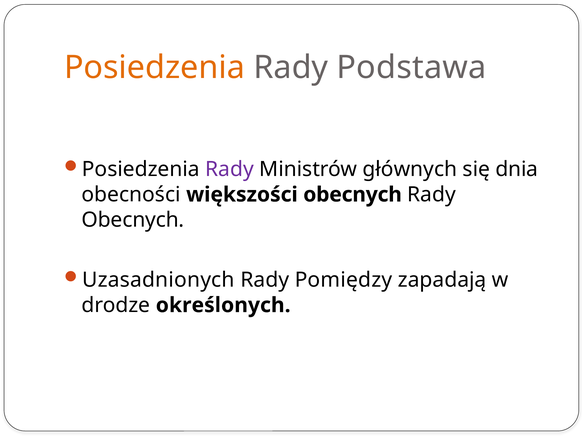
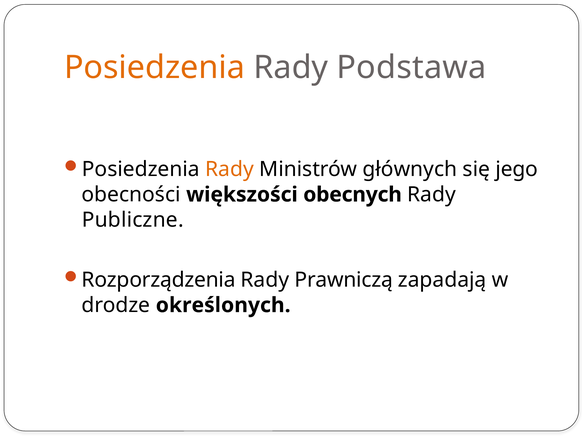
Rady at (229, 169) colour: purple -> orange
dnia: dnia -> jego
Obecnych at (133, 220): Obecnych -> Publiczne
Uzasadnionych: Uzasadnionych -> Rozporządzenia
Pomiędzy: Pomiędzy -> Prawniczą
